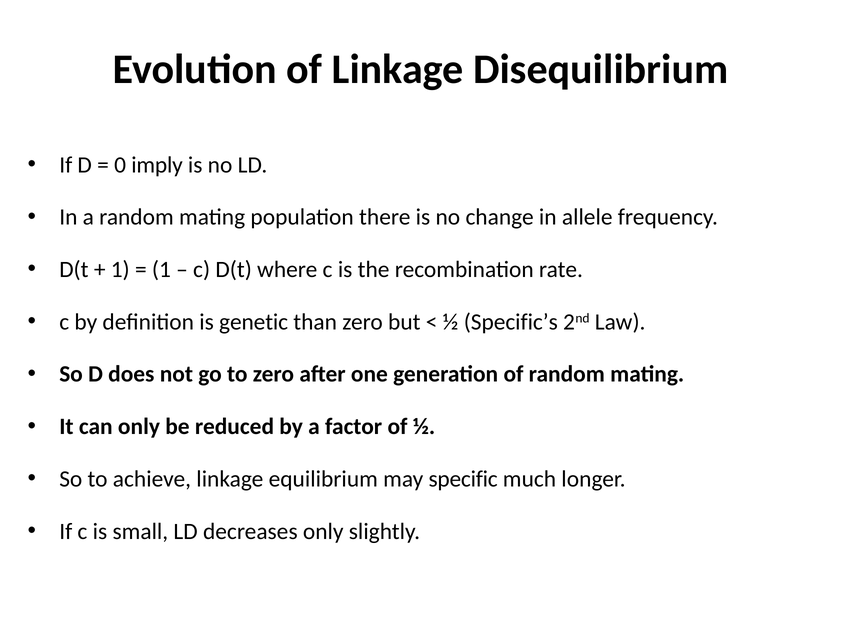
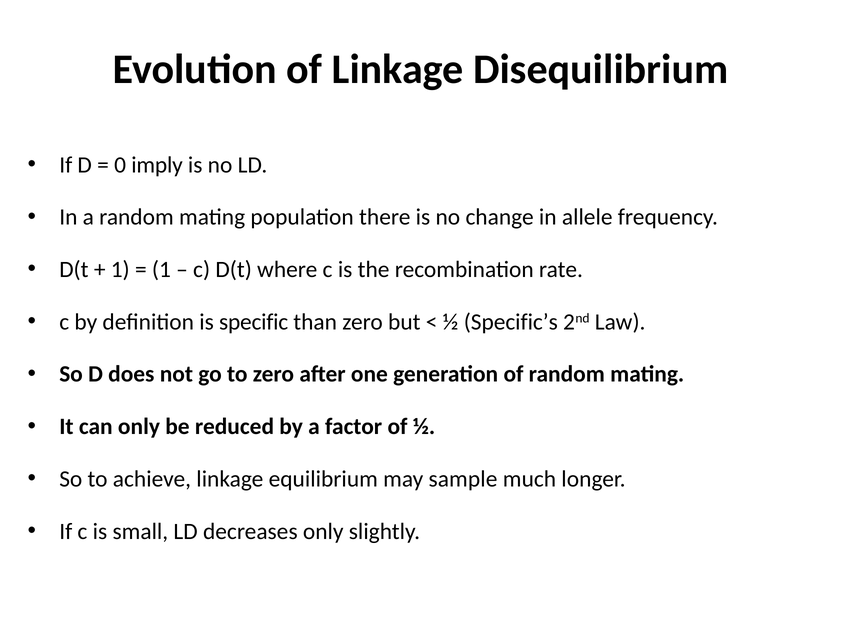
genetic: genetic -> specific
specific: specific -> sample
